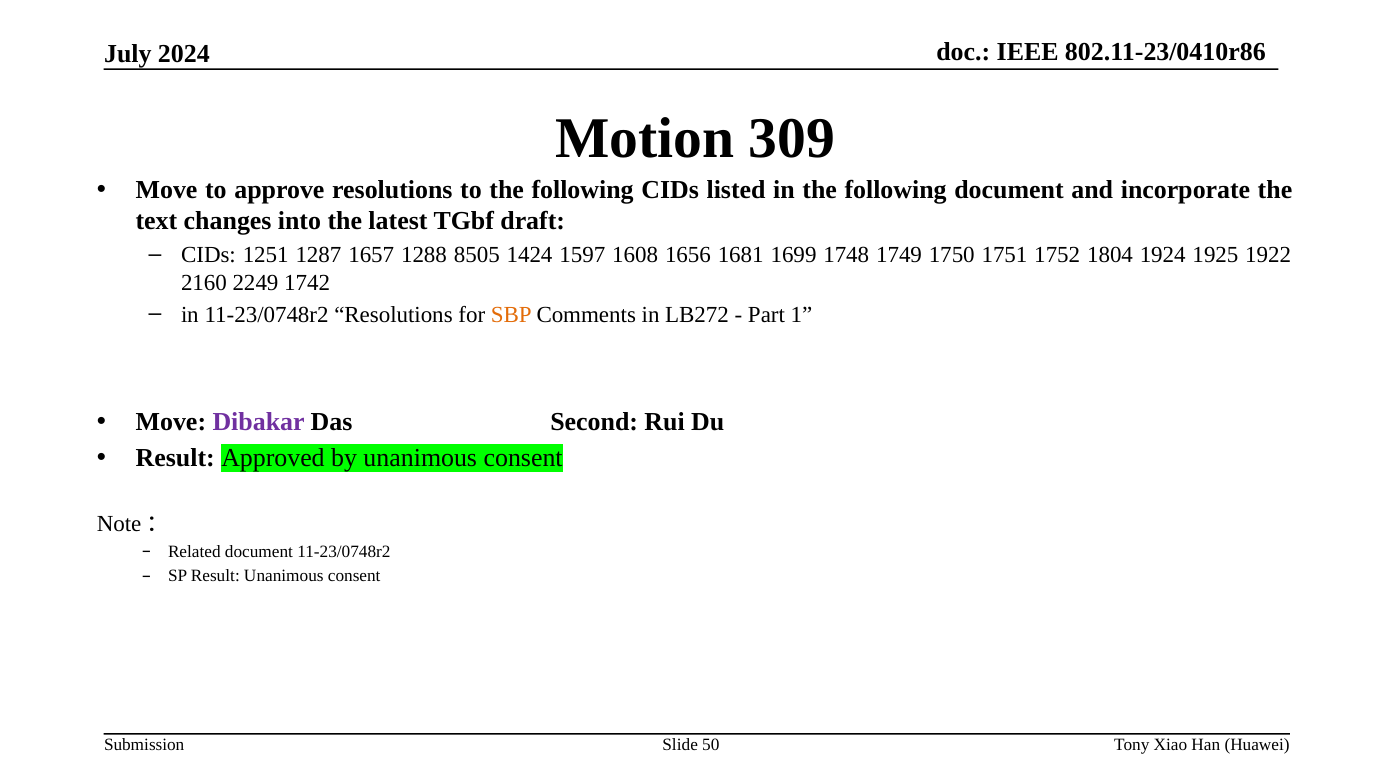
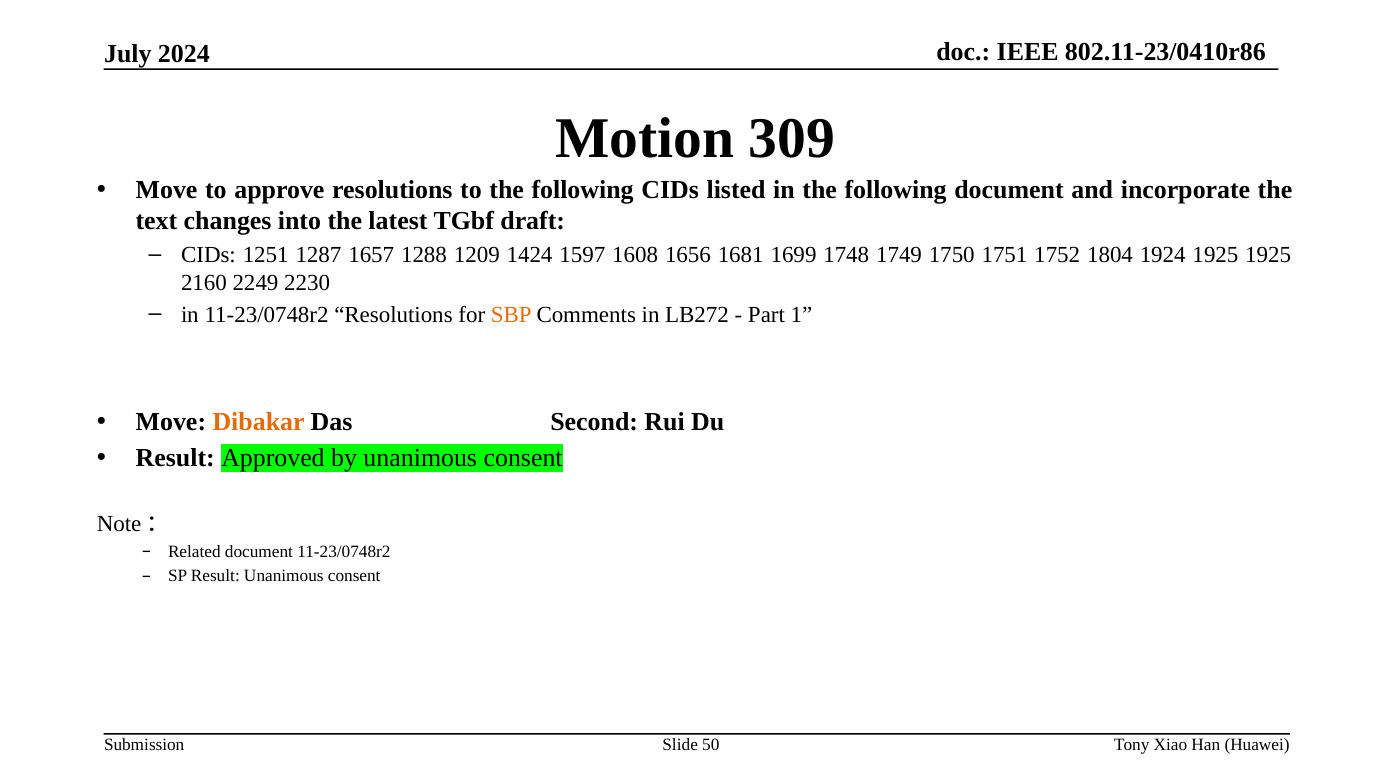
8505: 8505 -> 1209
1925 1922: 1922 -> 1925
1742: 1742 -> 2230
Dibakar colour: purple -> orange
